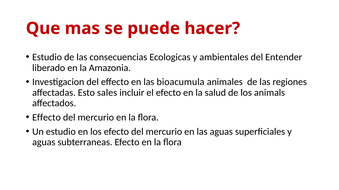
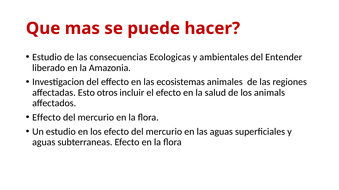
bioacumula: bioacumula -> ecosistemas
sales: sales -> otros
